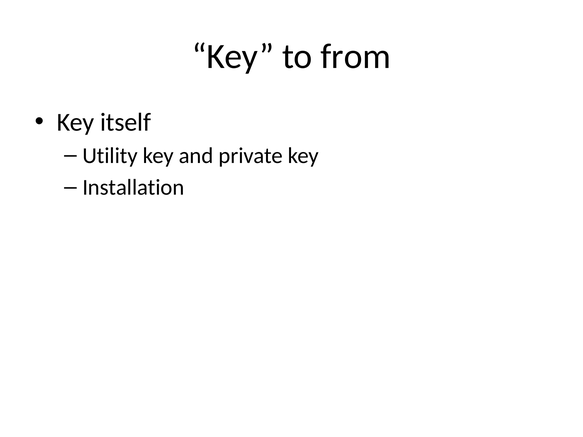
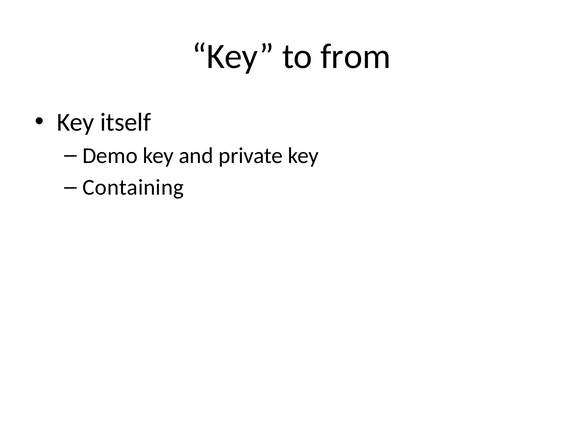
Utility: Utility -> Demo
Installation: Installation -> Containing
